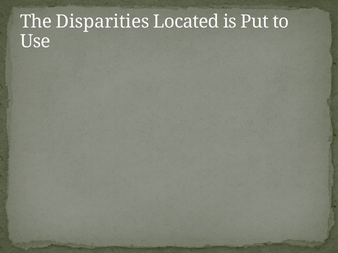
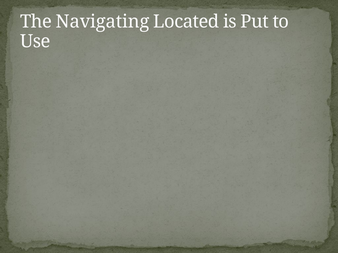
Disparities: Disparities -> Navigating
